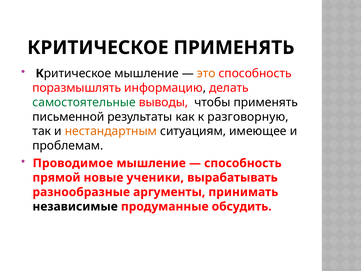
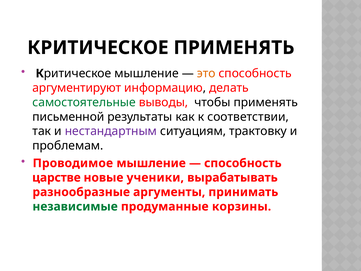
поразмышлять: поразмышлять -> аргументируют
разговорную: разговорную -> соответствии
нестандартным colour: orange -> purple
имеющее: имеющее -> трактовку
прямой: прямой -> царстве
независимые colour: black -> green
обсудить: обсудить -> корзины
